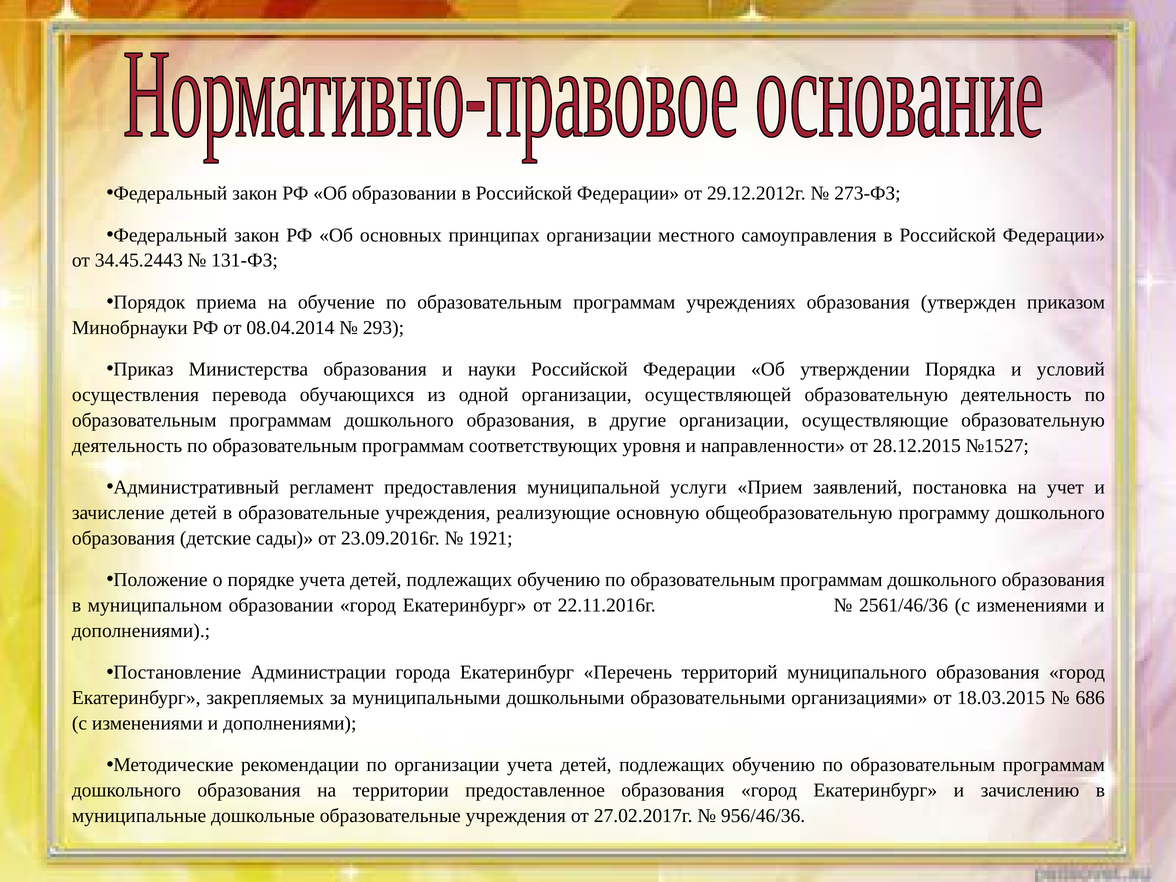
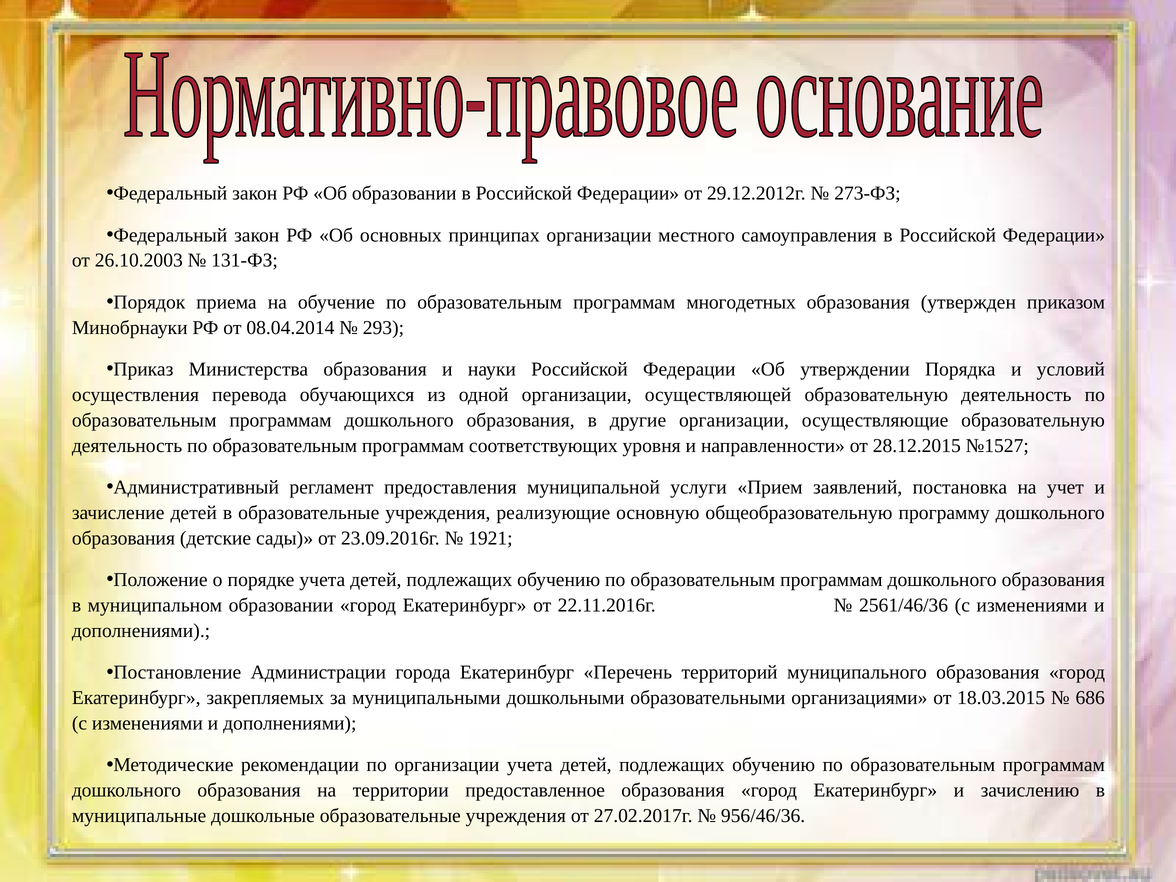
34.45.2443: 34.45.2443 -> 26.10.2003
учреждениях: учреждениях -> многодетных
